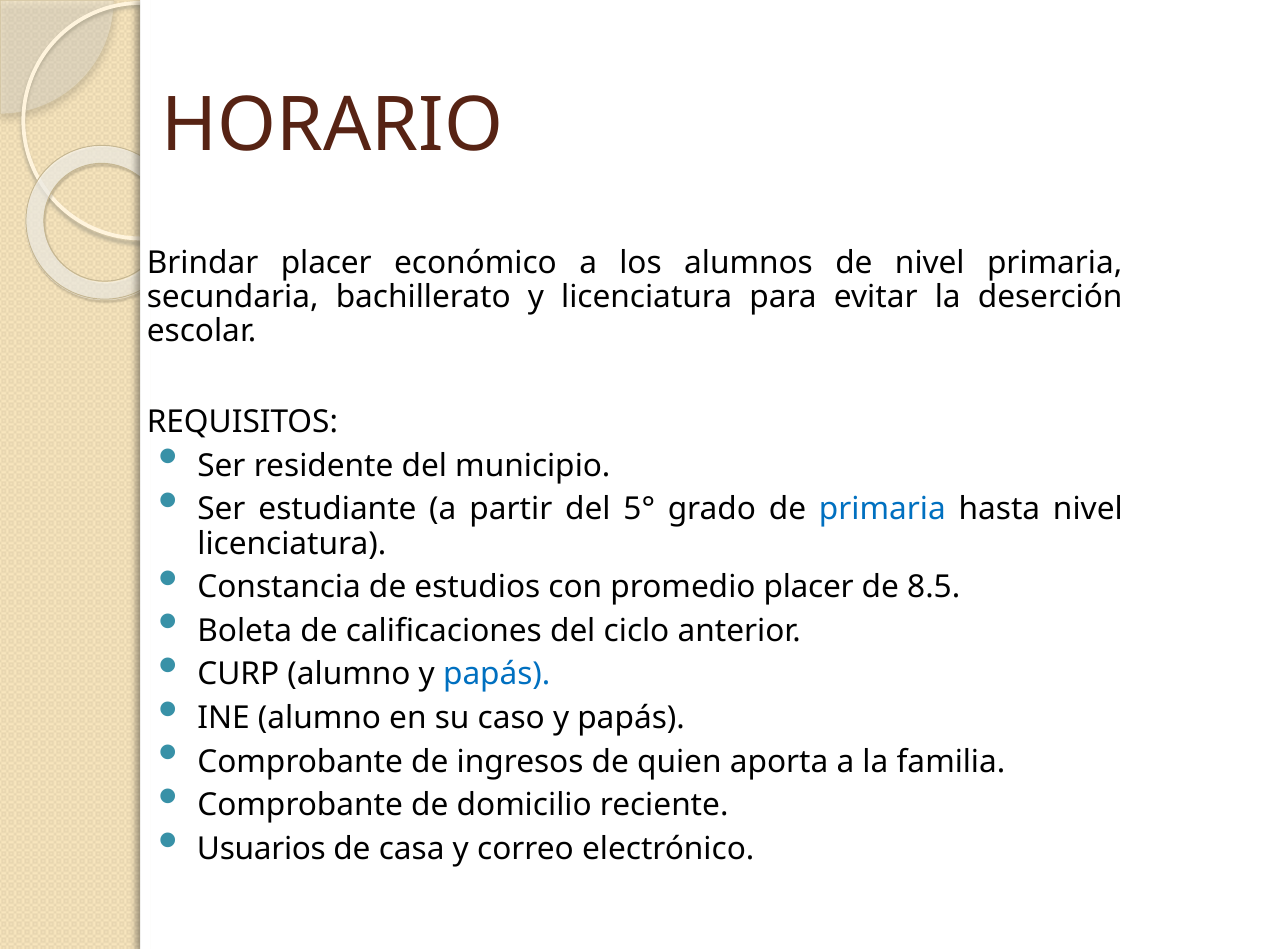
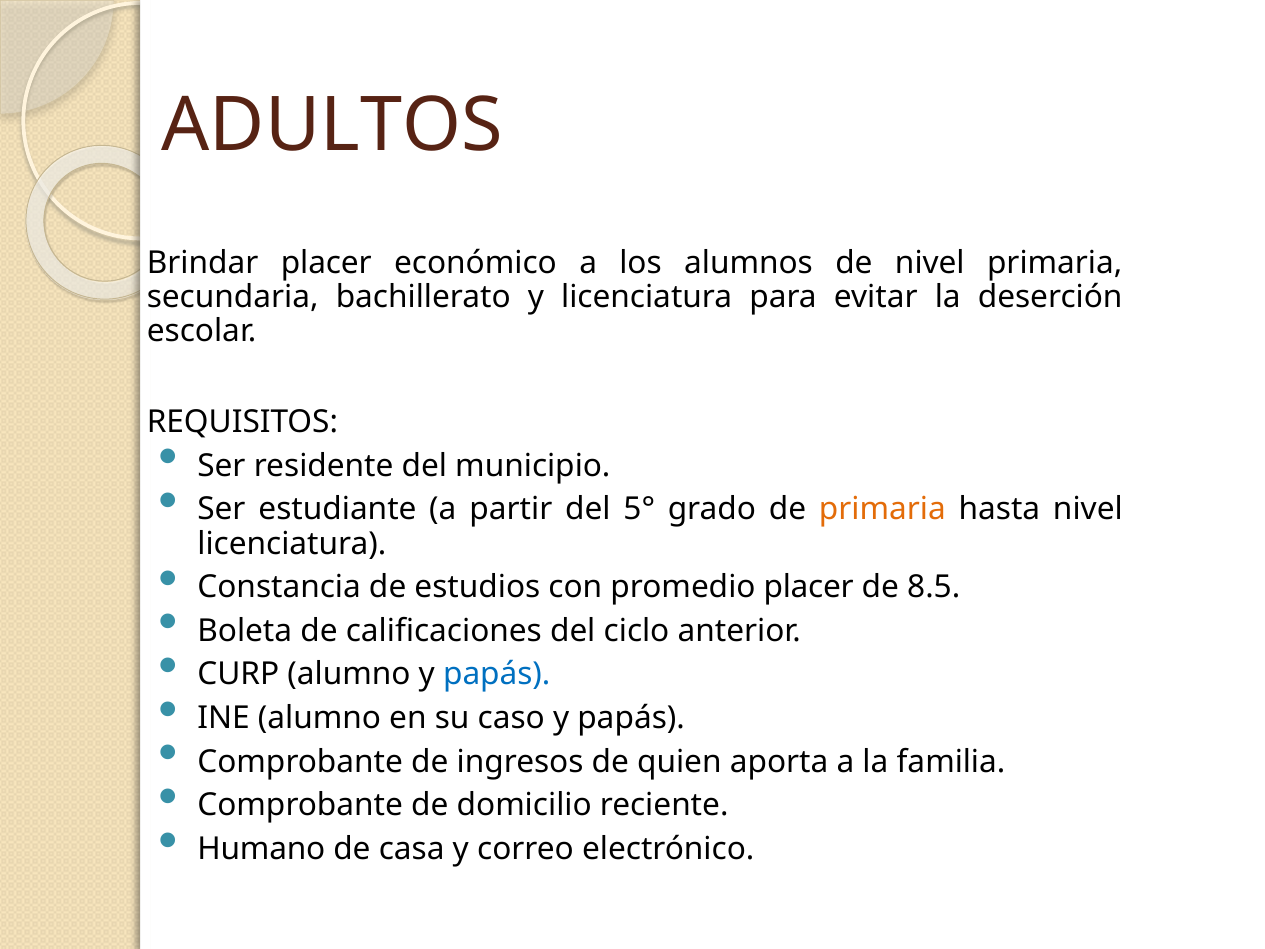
HORARIO: HORARIO -> ADULTOS
primaria at (882, 509) colour: blue -> orange
Usuarios: Usuarios -> Humano
